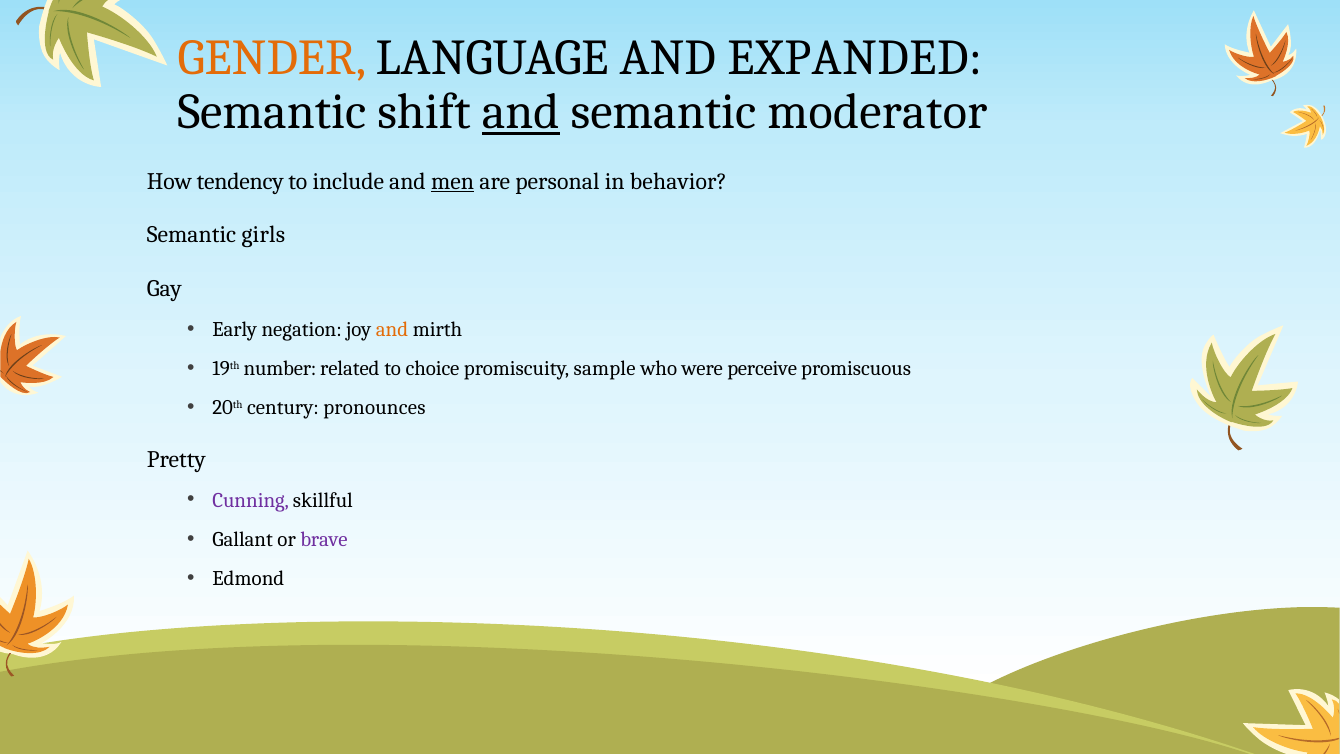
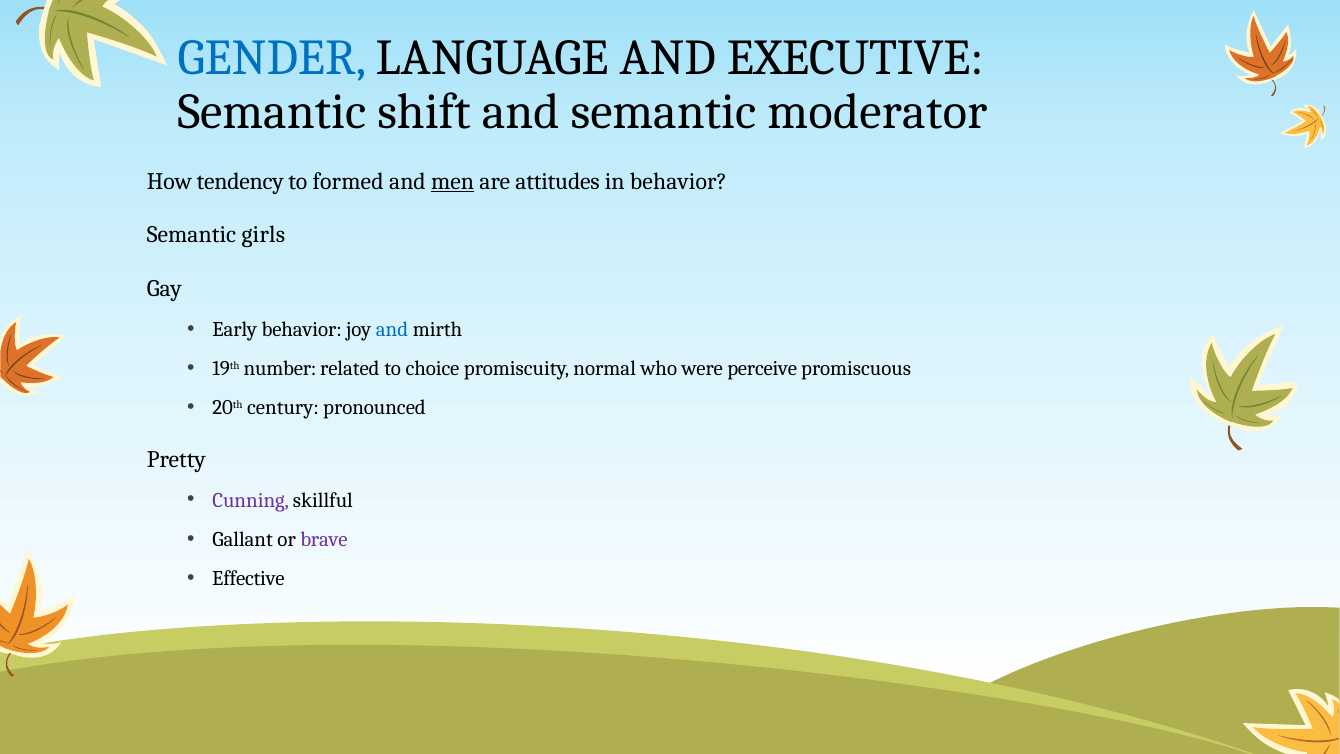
GENDER colour: orange -> blue
EXPANDED: EXPANDED -> EXECUTIVE
and at (521, 112) underline: present -> none
include: include -> formed
personal: personal -> attitudes
Early negation: negation -> behavior
and at (392, 329) colour: orange -> blue
sample: sample -> normal
pronounces: pronounces -> pronounced
Edmond: Edmond -> Effective
